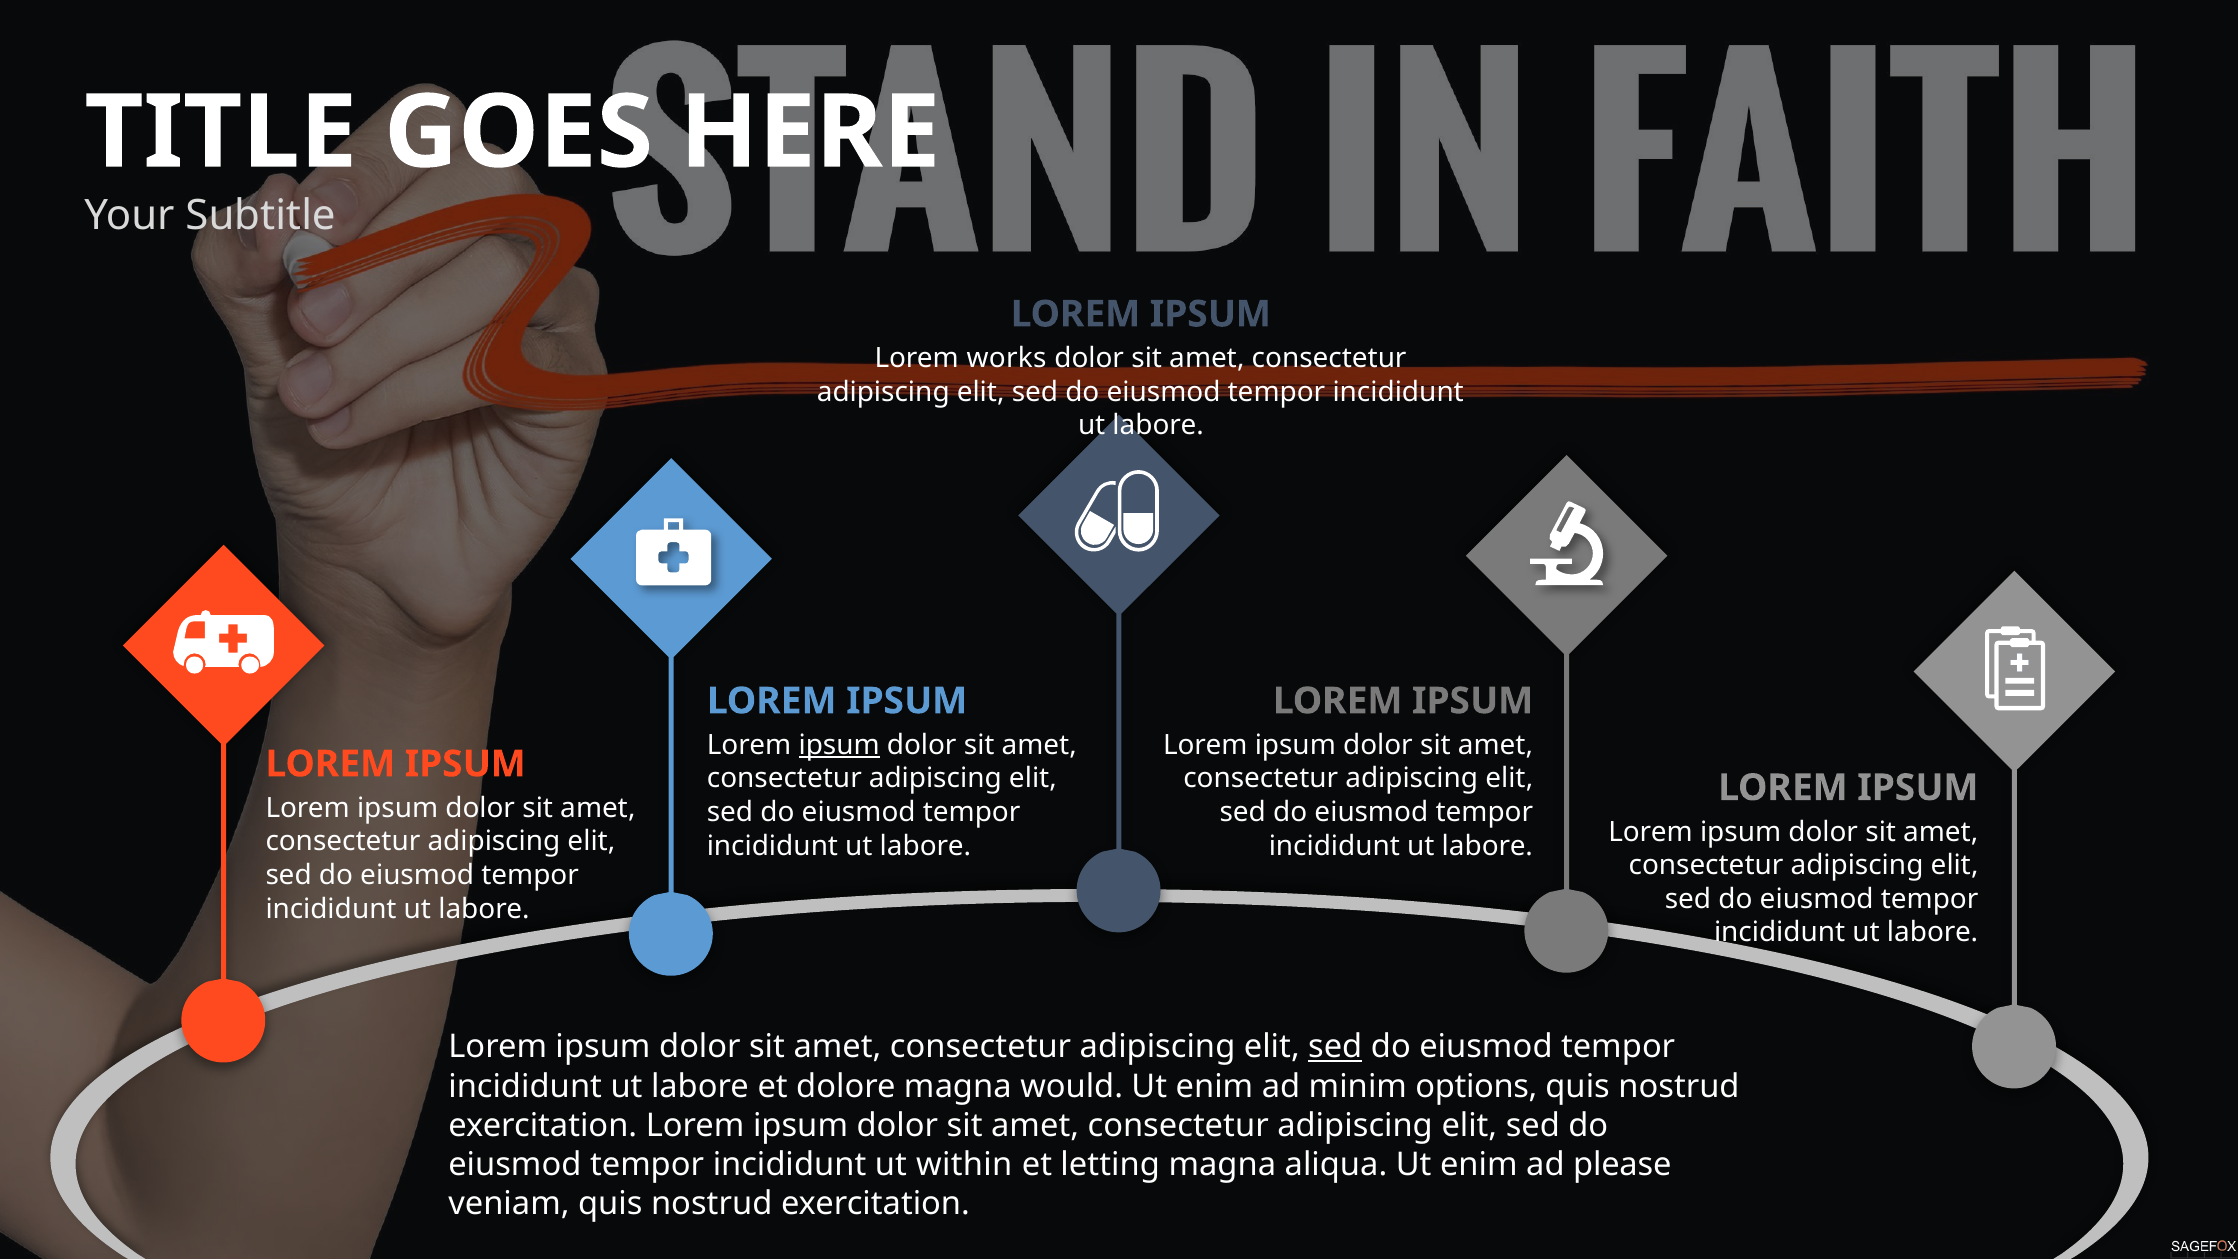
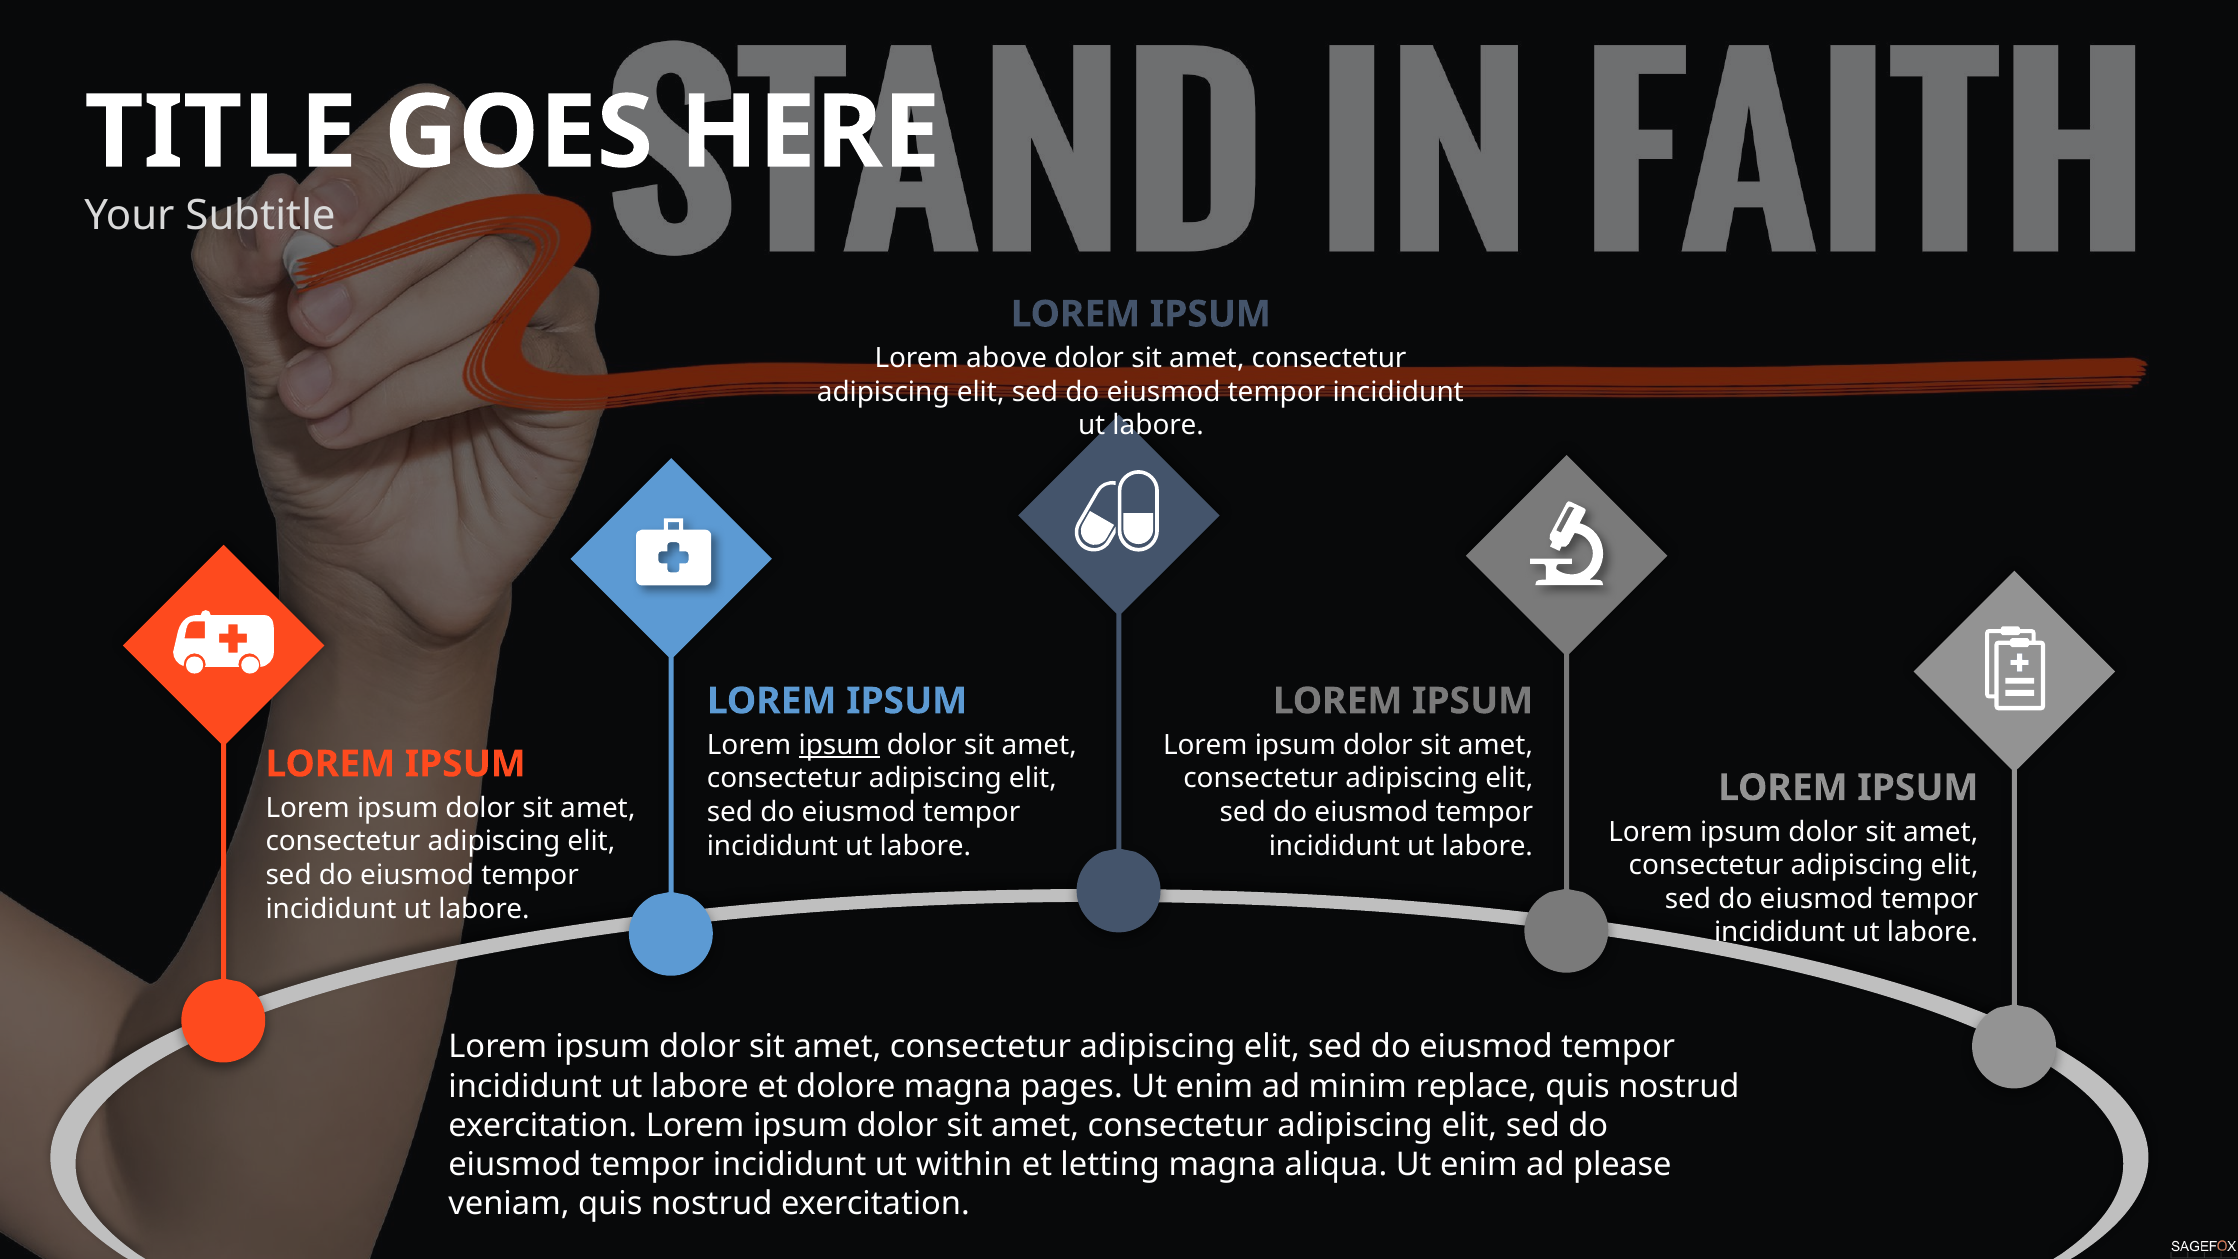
works: works -> above
sed at (1335, 1047) underline: present -> none
would: would -> pages
options: options -> replace
